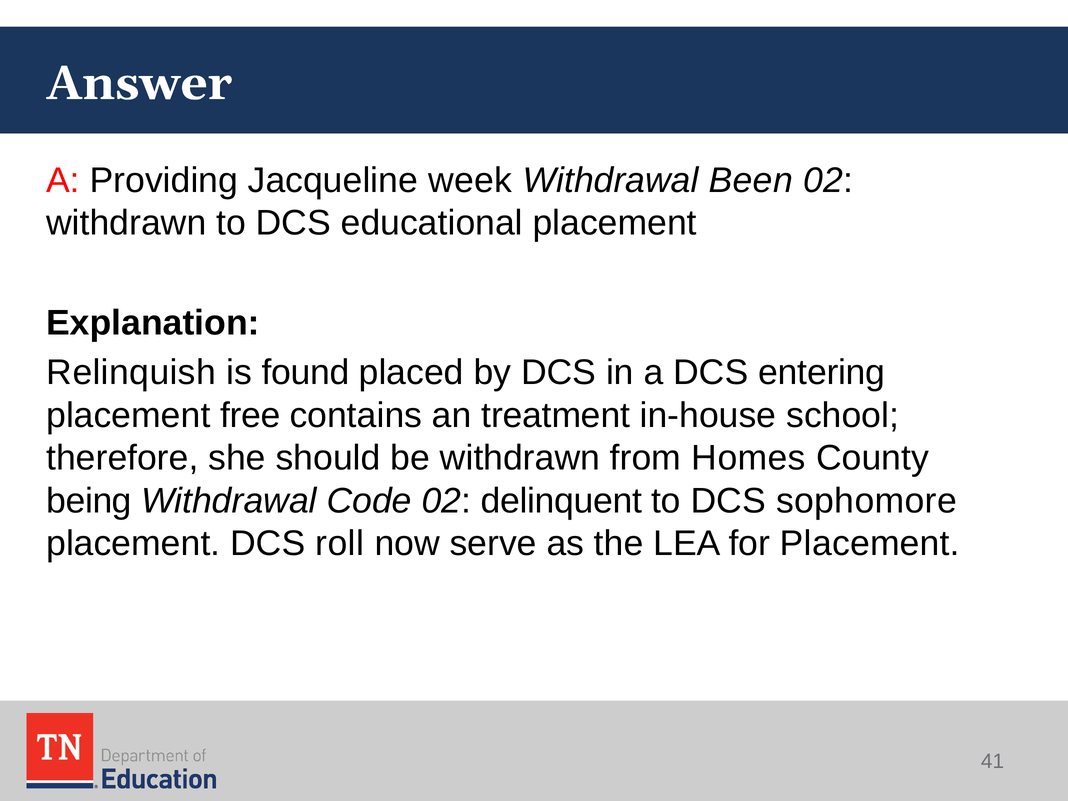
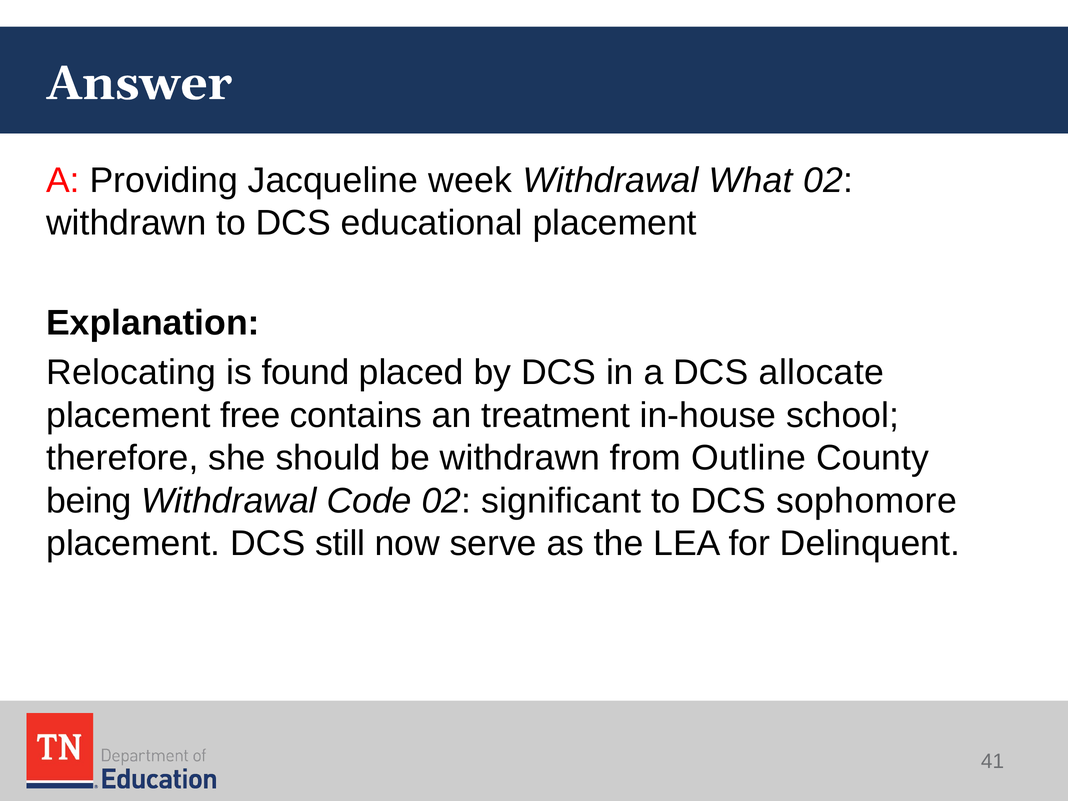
Been: Been -> What
Relinquish: Relinquish -> Relocating
entering: entering -> allocate
Homes: Homes -> Outline
delinquent: delinquent -> significant
roll: roll -> still
for Placement: Placement -> Delinquent
